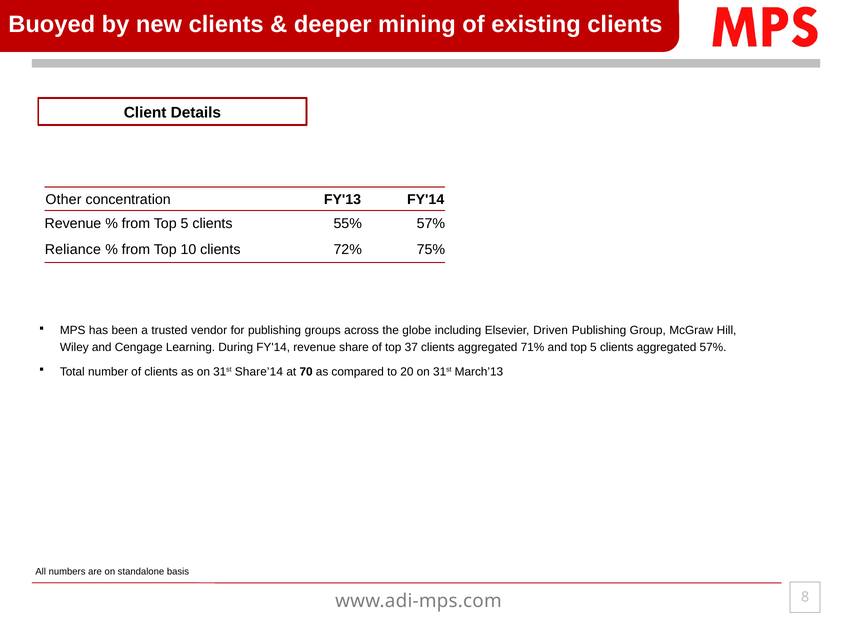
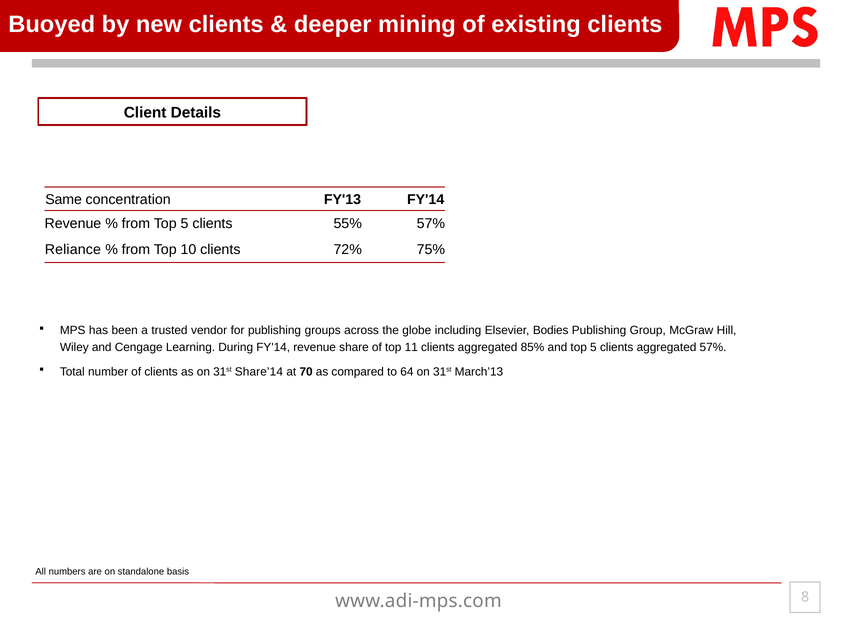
Other: Other -> Same
Driven: Driven -> Bodies
37: 37 -> 11
71%: 71% -> 85%
20: 20 -> 64
